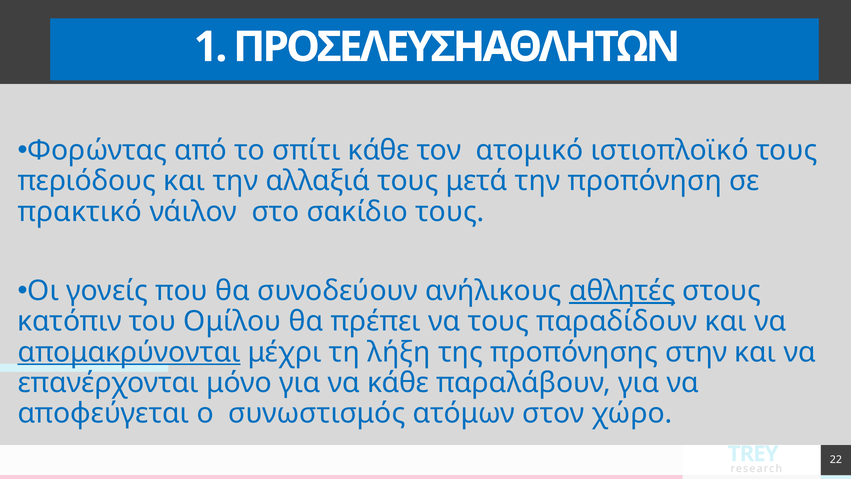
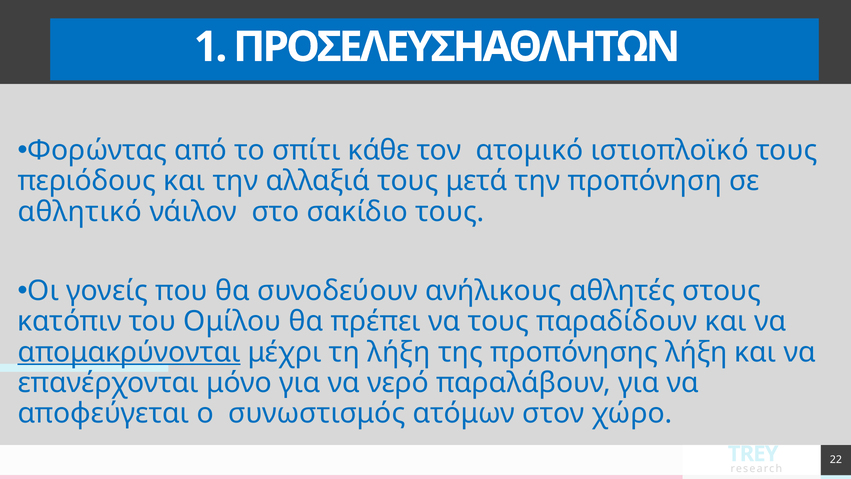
πρακτικό: πρακτικό -> αθλητικό
αθλητές underline: present -> none
προπόνησης στην: στην -> λήξη
να κάθε: κάθε -> νερό
